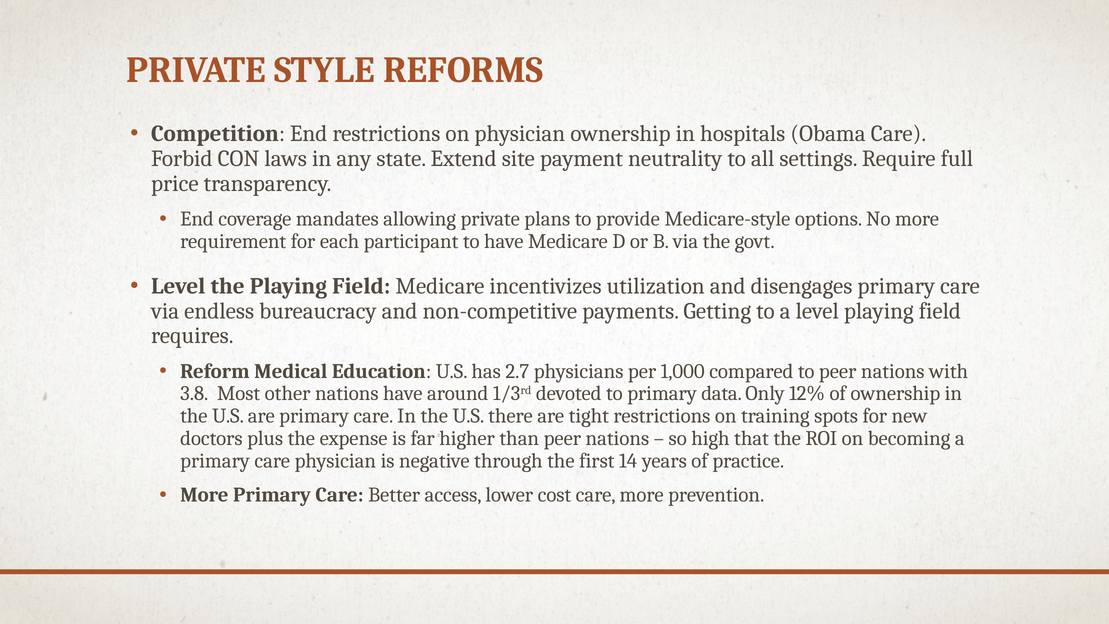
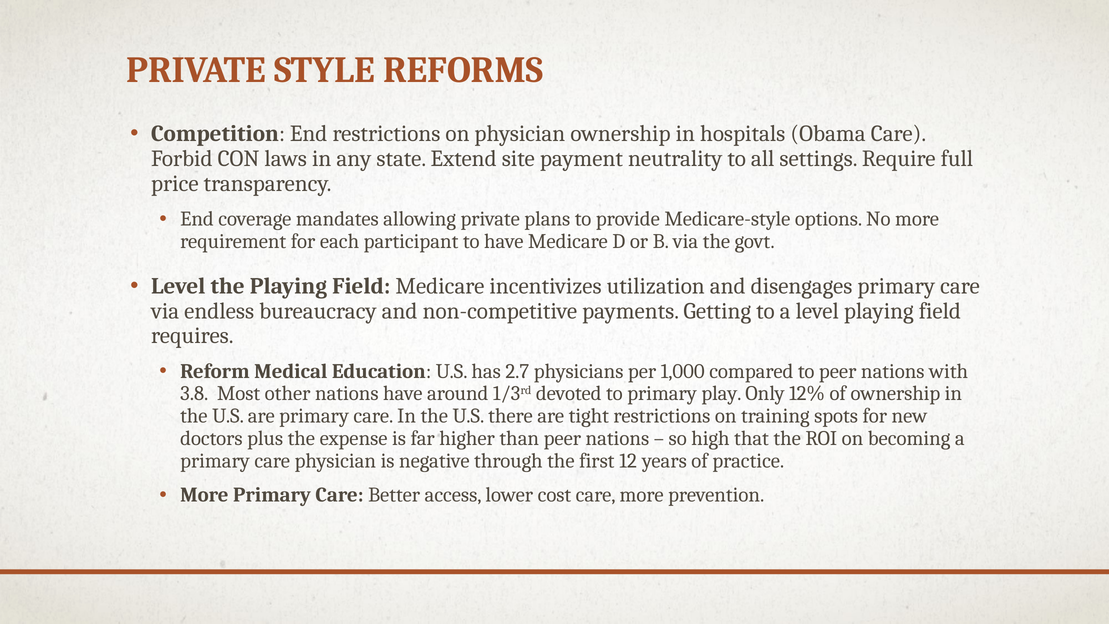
data: data -> play
14: 14 -> 12
